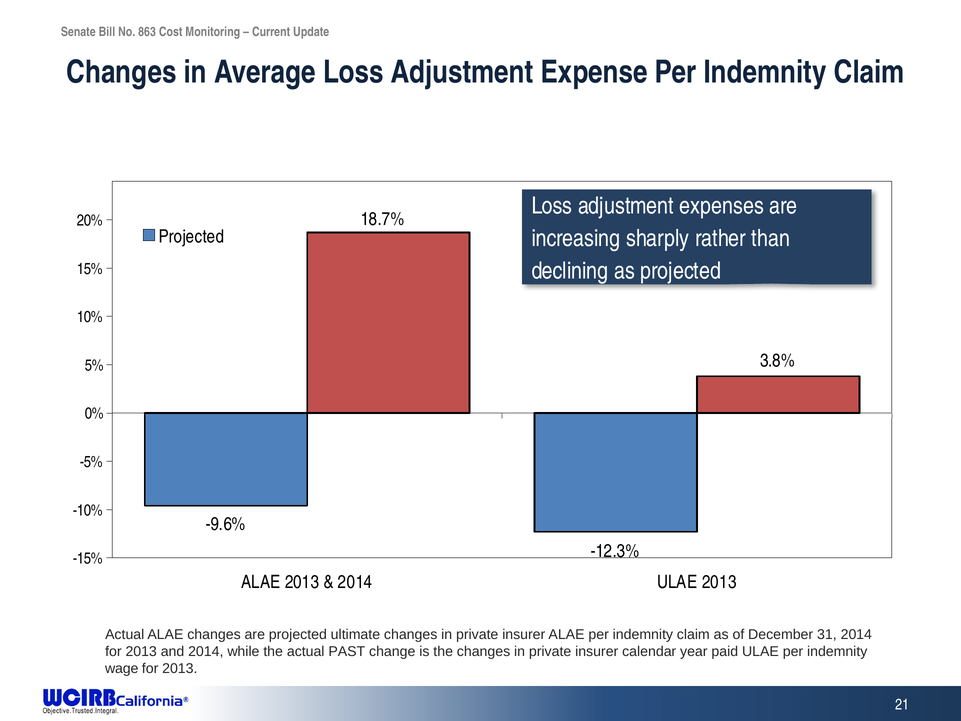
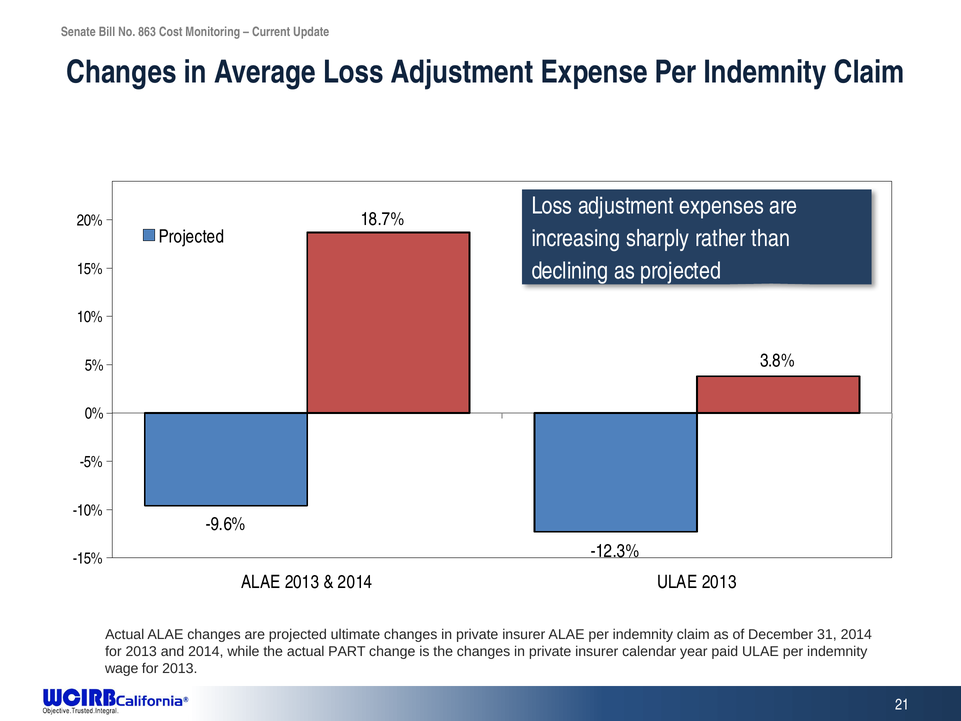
PAST: PAST -> PART
